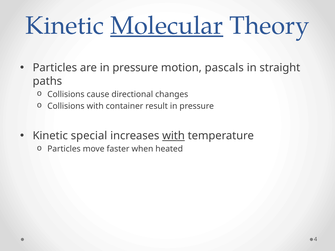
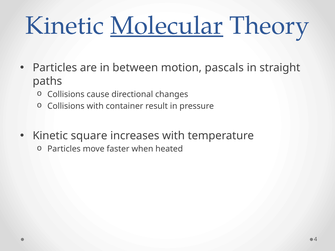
are in pressure: pressure -> between
special: special -> square
with at (173, 136) underline: present -> none
